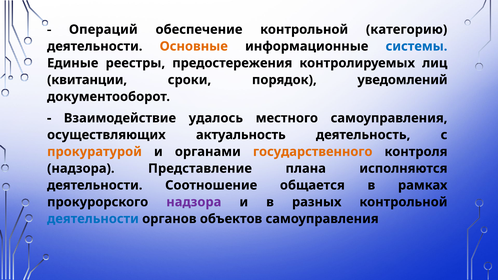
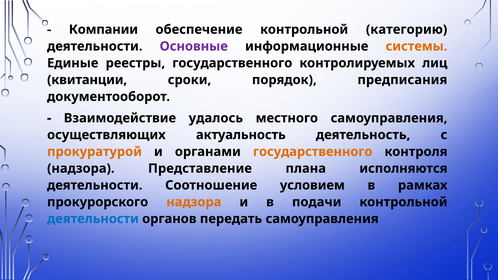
Операций: Операций -> Компании
Основные colour: orange -> purple
системы colour: blue -> orange
реестры предостережения: предостережения -> государственного
уведомлений: уведомлений -> предписания
общается: общается -> условием
надзора at (194, 202) colour: purple -> orange
разных: разных -> подачи
объектов: объектов -> передать
